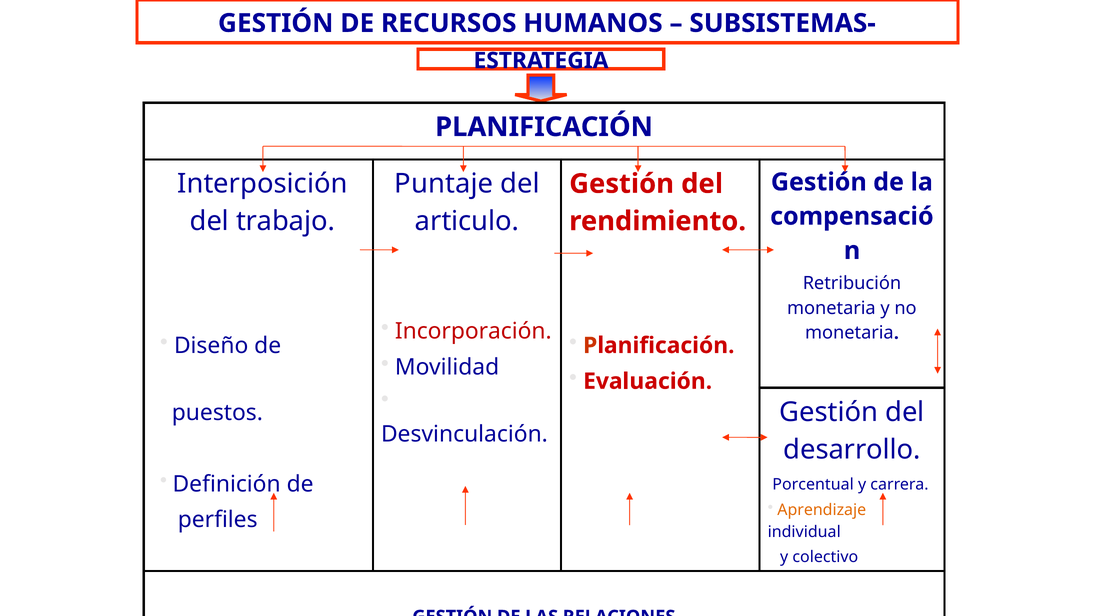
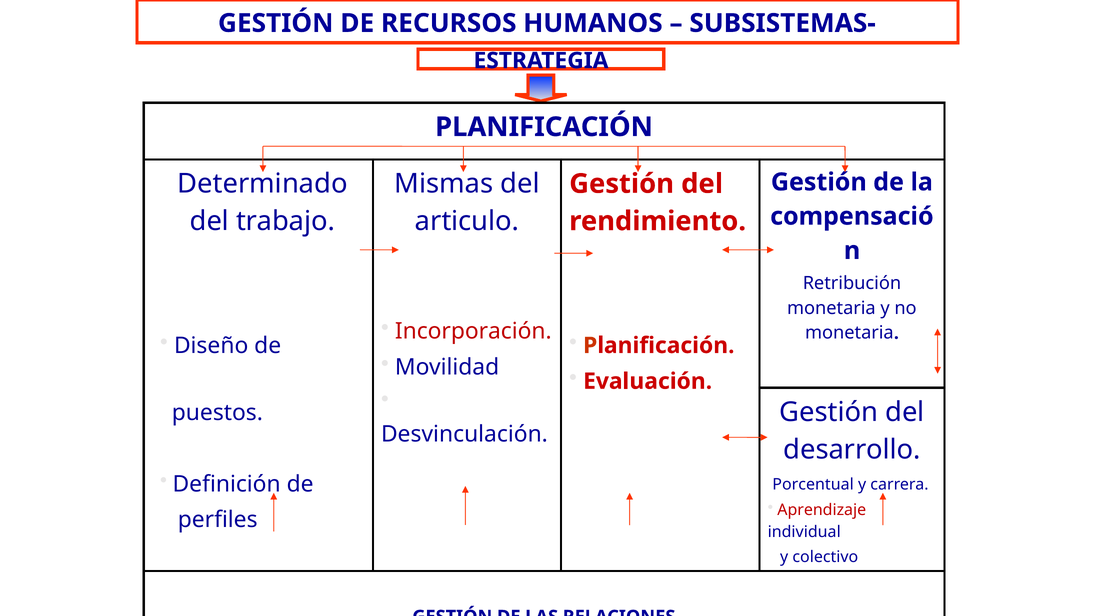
Interposición: Interposición -> Determinado
Puntaje: Puntaje -> Mismas
Aprendizaje colour: orange -> red
